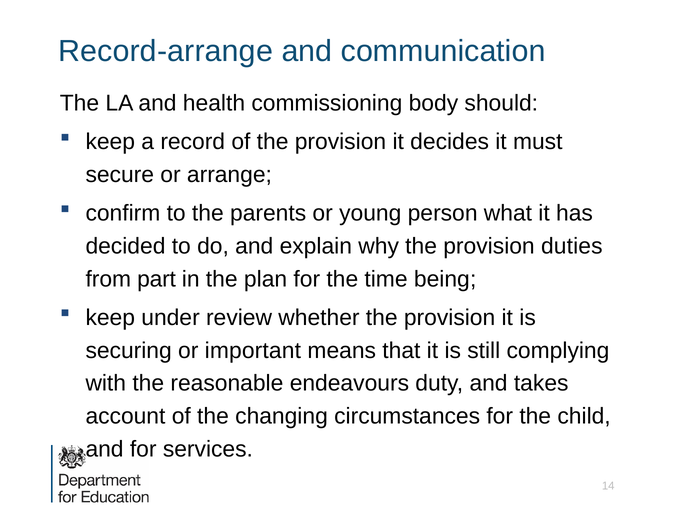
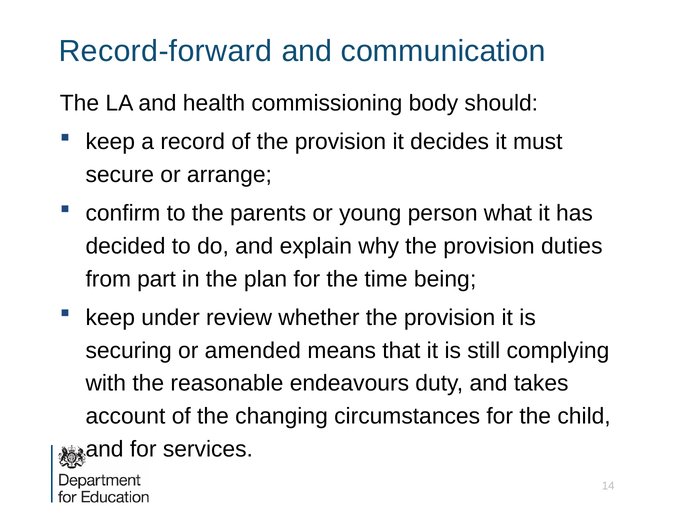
Record-arrange: Record-arrange -> Record-forward
important: important -> amended
